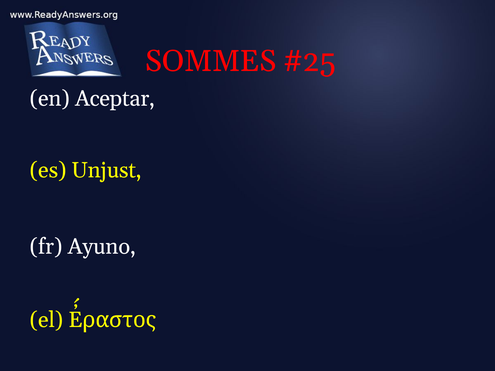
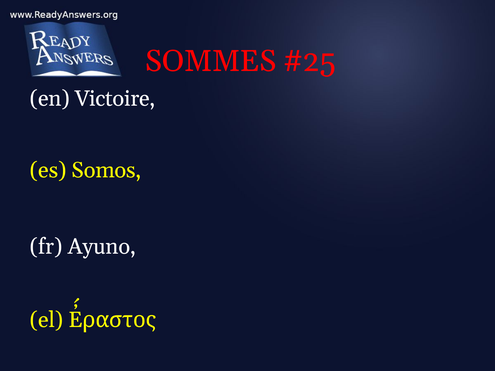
Aceptar: Aceptar -> Victoire
Unjust: Unjust -> Somos
